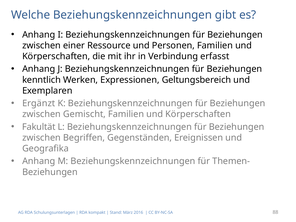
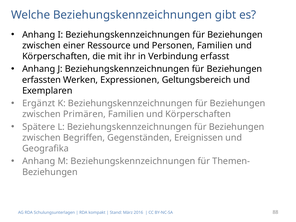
kenntlich: kenntlich -> erfassten
Gemischt: Gemischt -> Primären
Fakultät: Fakultät -> Spätere
